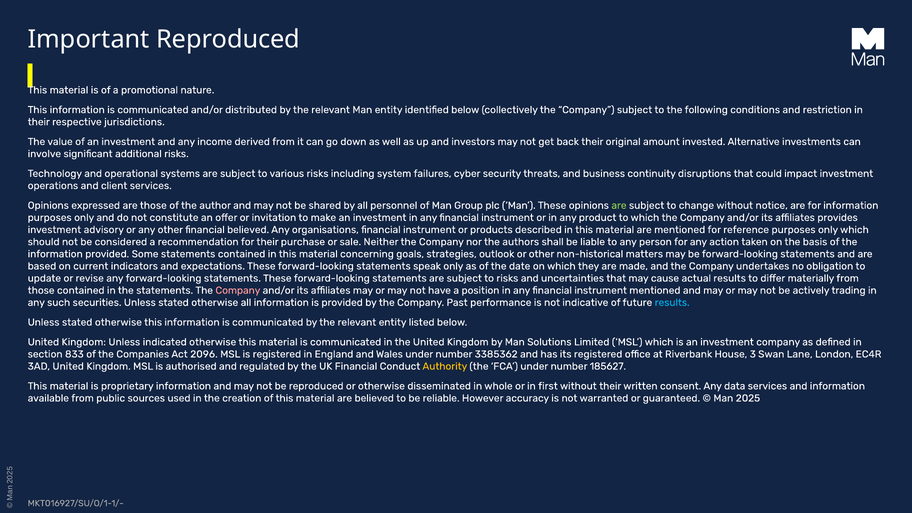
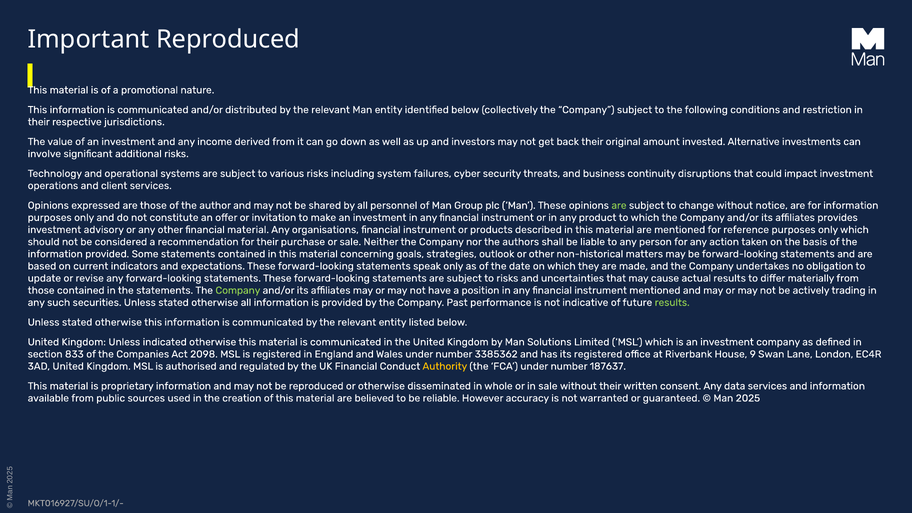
financial believed: believed -> material
Company at (238, 290) colour: pink -> light green
results at (672, 303) colour: light blue -> light green
2096: 2096 -> 2098
3: 3 -> 9
185627: 185627 -> 187637
in first: first -> sale
